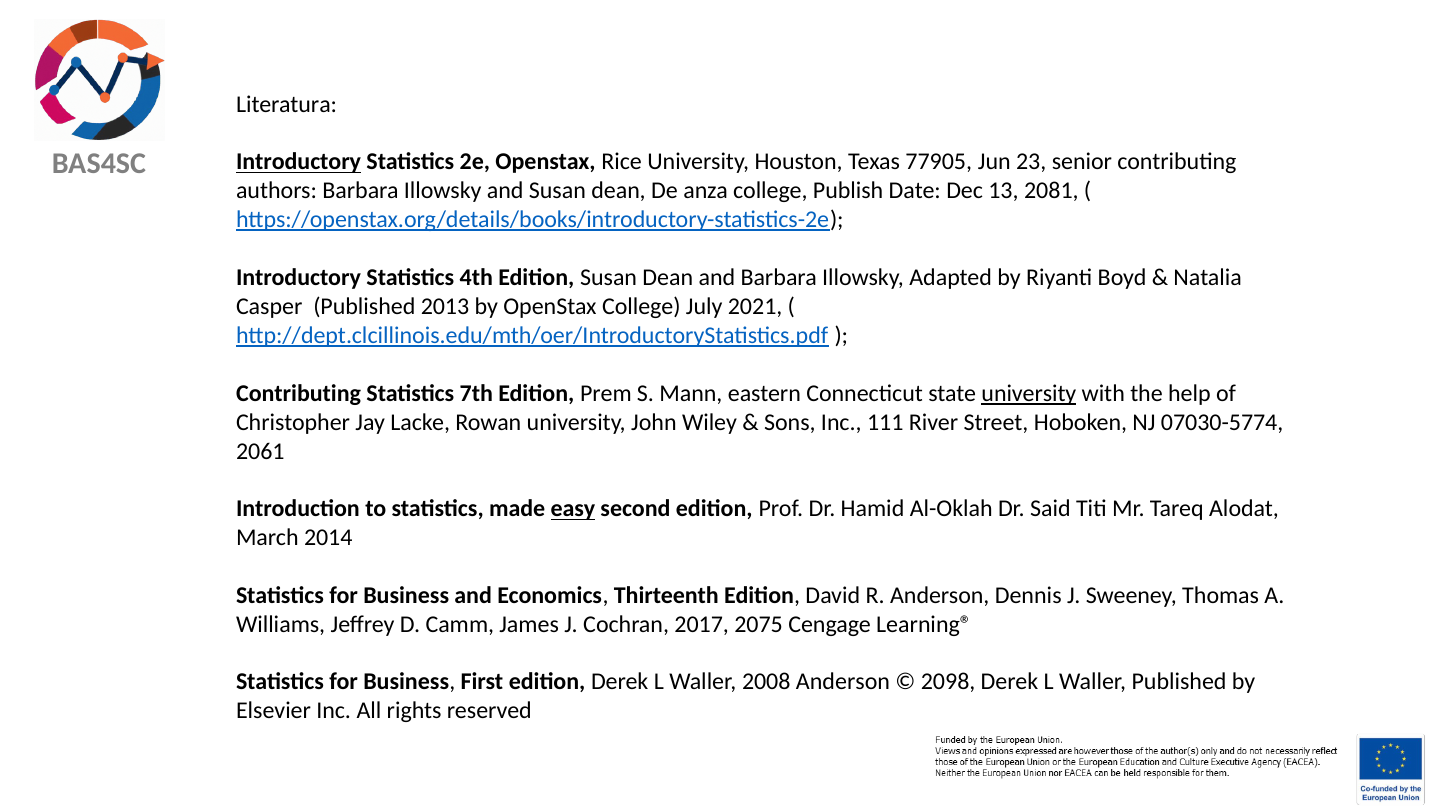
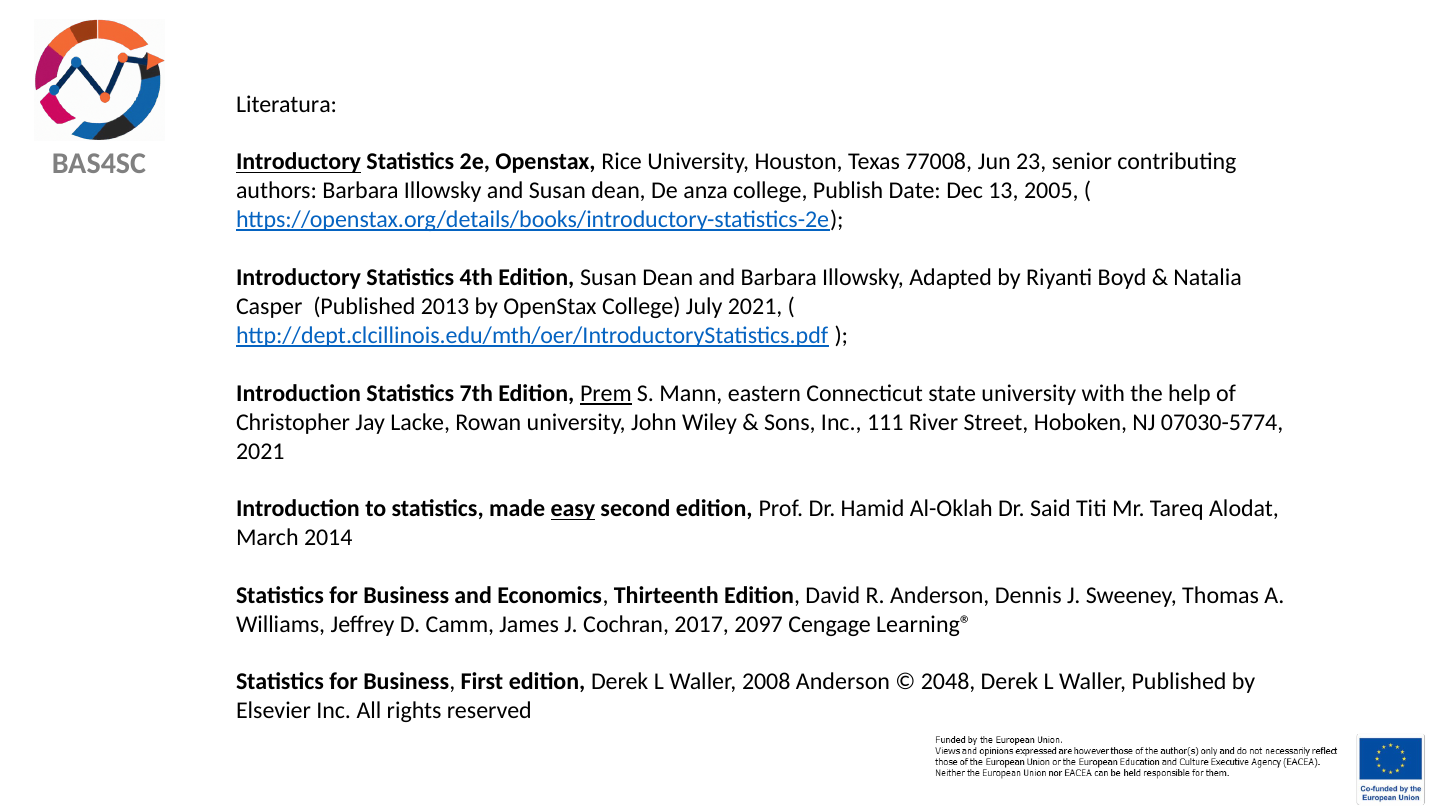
77905: 77905 -> 77008
2081: 2081 -> 2005
Contributing at (299, 394): Contributing -> Introduction
Prem underline: none -> present
university at (1029, 394) underline: present -> none
2061 at (260, 451): 2061 -> 2021
2075: 2075 -> 2097
2098: 2098 -> 2048
